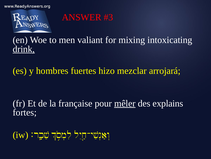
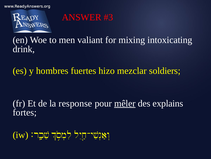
drink underline: present -> none
arrojará: arrojará -> soldiers
française: française -> response
